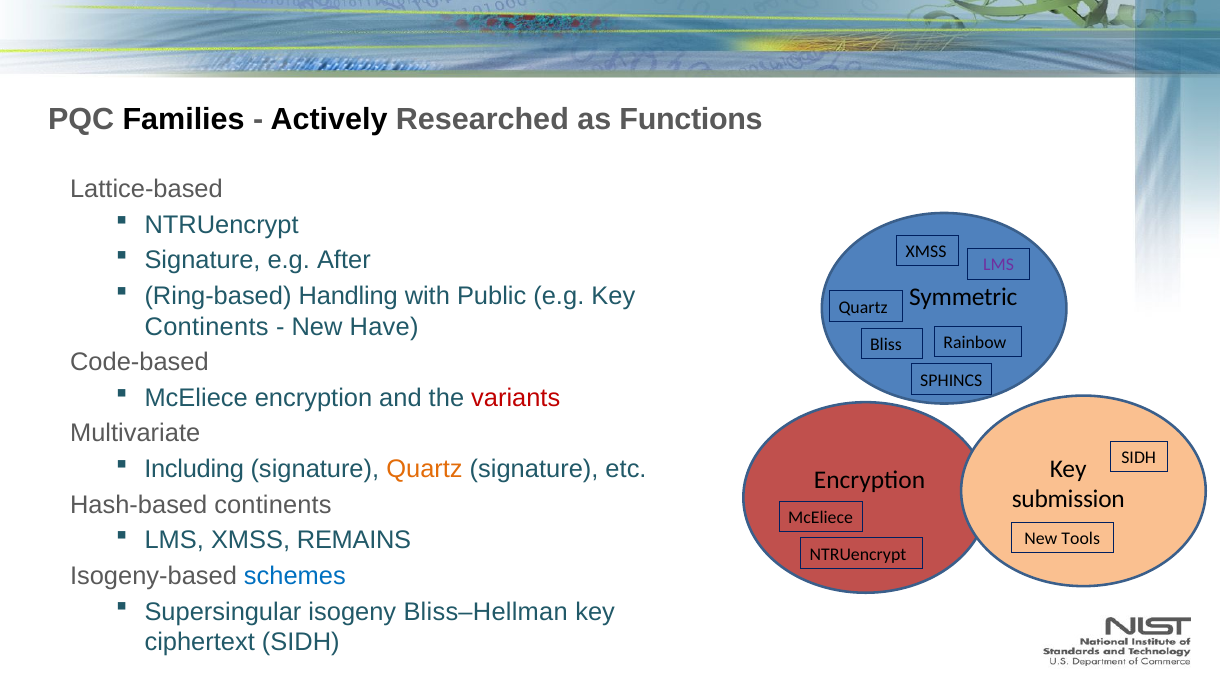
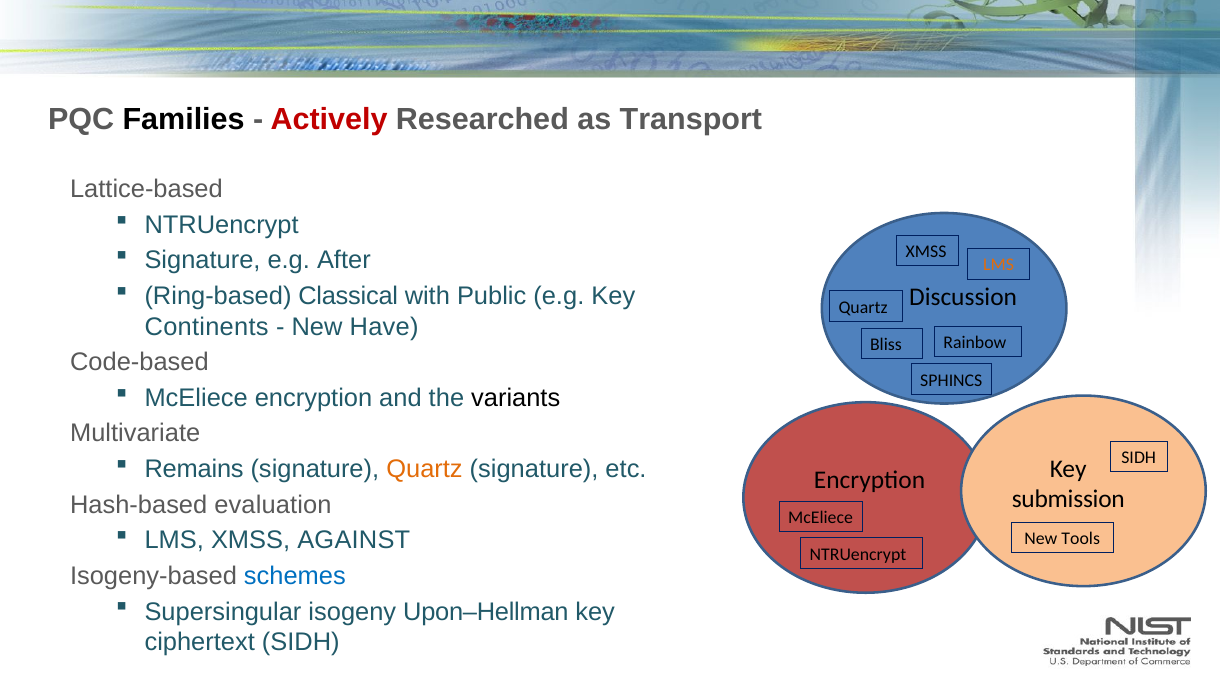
Actively colour: black -> red
Functions: Functions -> Transport
LMS at (999, 265) colour: purple -> orange
Handling: Handling -> Classical
Symmetric: Symmetric -> Discussion
variants colour: red -> black
Including: Including -> Remains
Hash-based continents: continents -> evaluation
REMAINS: REMAINS -> AGAINST
Bliss–Hellman: Bliss–Hellman -> Upon–Hellman
